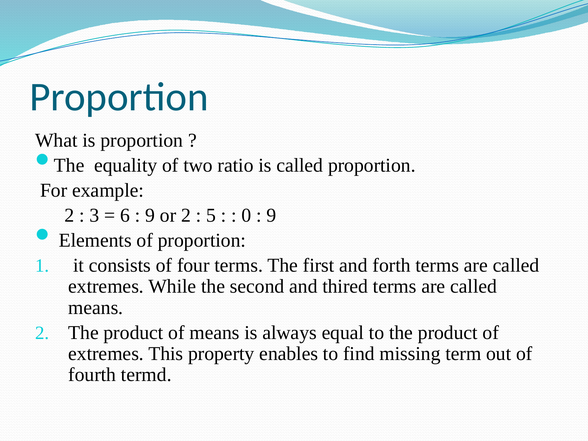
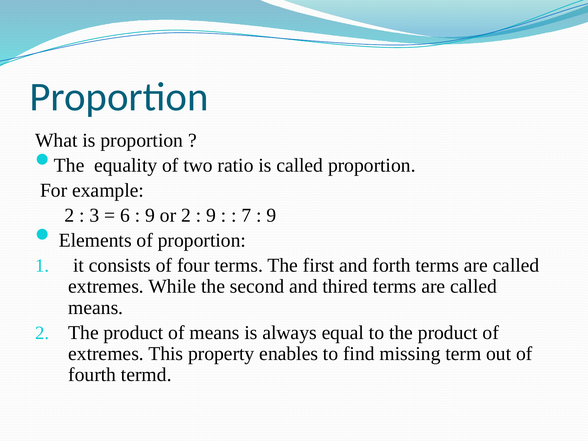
5 at (211, 215): 5 -> 9
0: 0 -> 7
